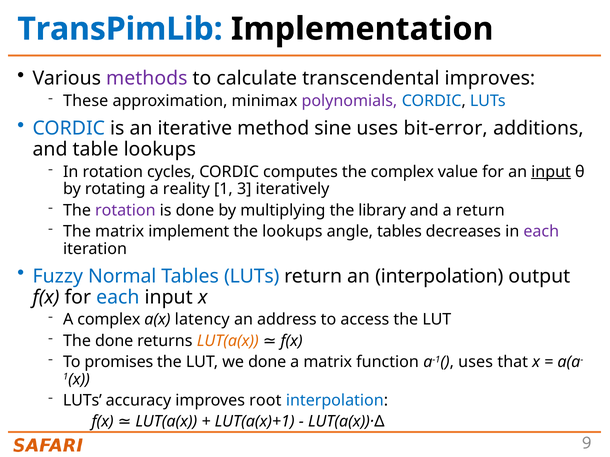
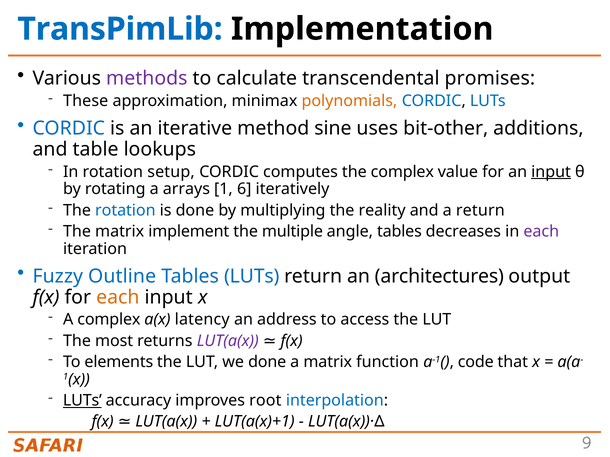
transcendental improves: improves -> promises
polynomials colour: purple -> orange
bit-error: bit-error -> bit-other
cycles: cycles -> setup
reality: reality -> arrays
3: 3 -> 6
rotation at (125, 211) colour: purple -> blue
library: library -> reality
the lookups: lookups -> multiple
Normal: Normal -> Outline
an interpolation: interpolation -> architectures
each at (118, 297) colour: blue -> orange
The done: done -> most
LUT(a(x at (228, 341) colour: orange -> purple
promises: promises -> elements
a-1( uses: uses -> code
LUTs at (82, 401) underline: none -> present
